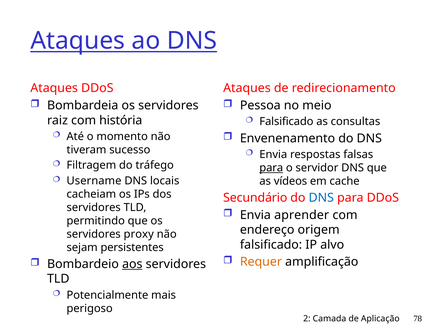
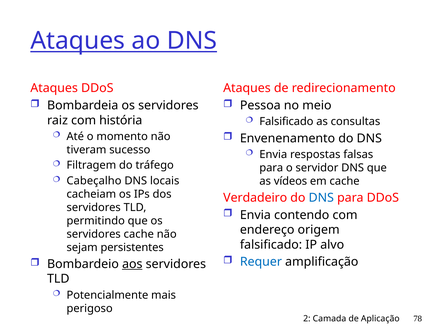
para at (271, 168) underline: present -> none
Username: Username -> Cabeçalho
Secundário: Secundário -> Verdadeiro
aprender: aprender -> contendo
servidores proxy: proxy -> cache
Requer colour: orange -> blue
